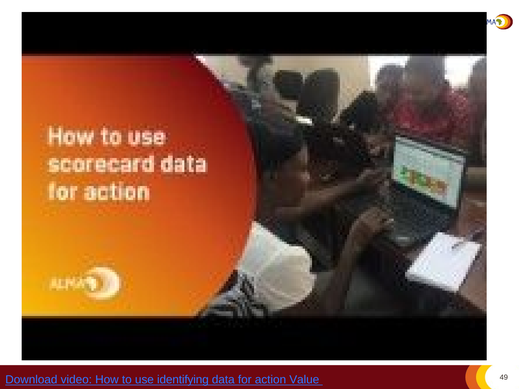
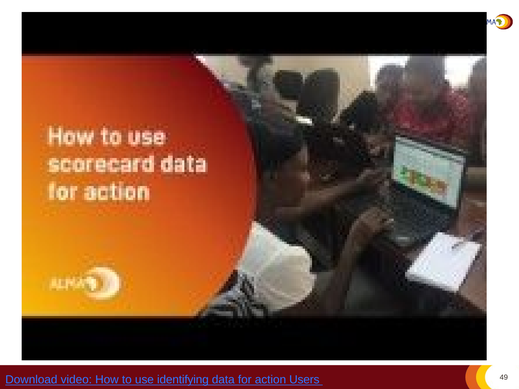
Value: Value -> Users
